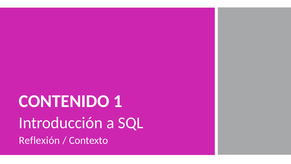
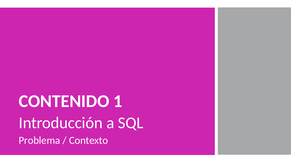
Reflexión: Reflexión -> Problema
